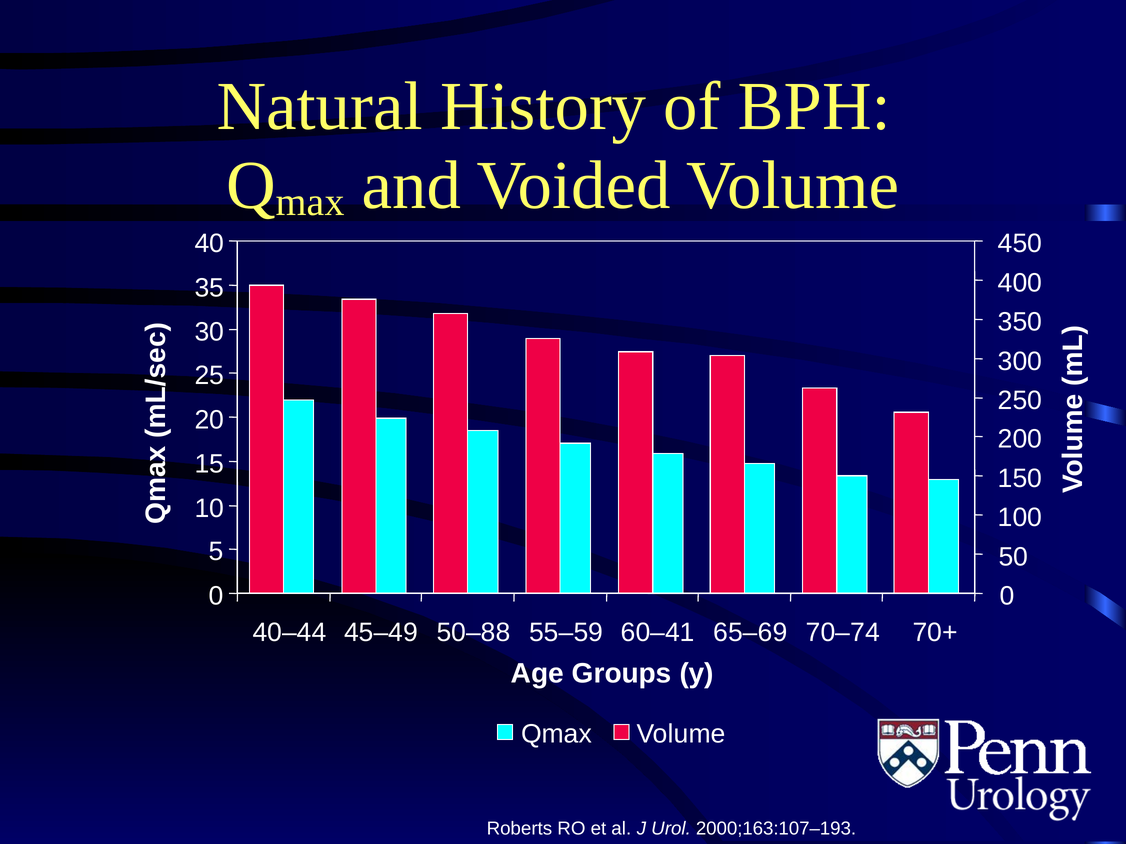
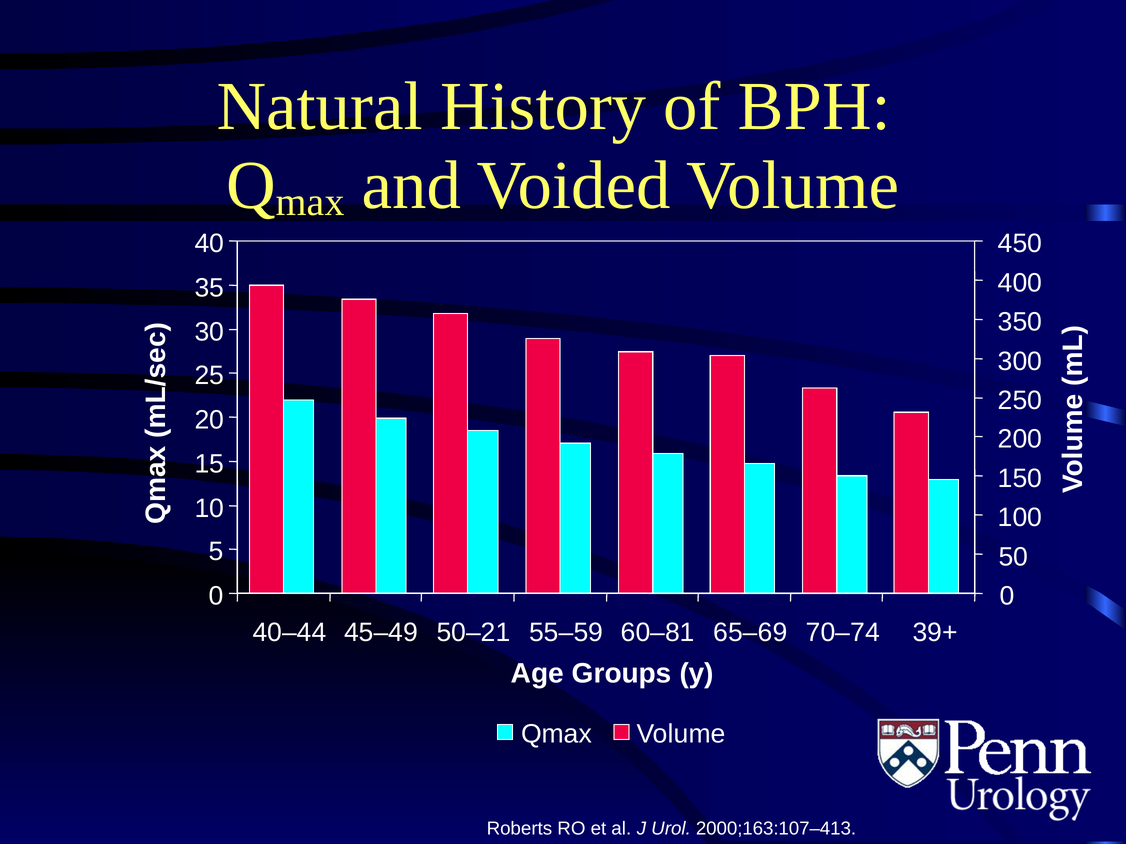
50–88: 50–88 -> 50–21
60–41: 60–41 -> 60–81
70+: 70+ -> 39+
2000;163:107–193: 2000;163:107–193 -> 2000;163:107–413
